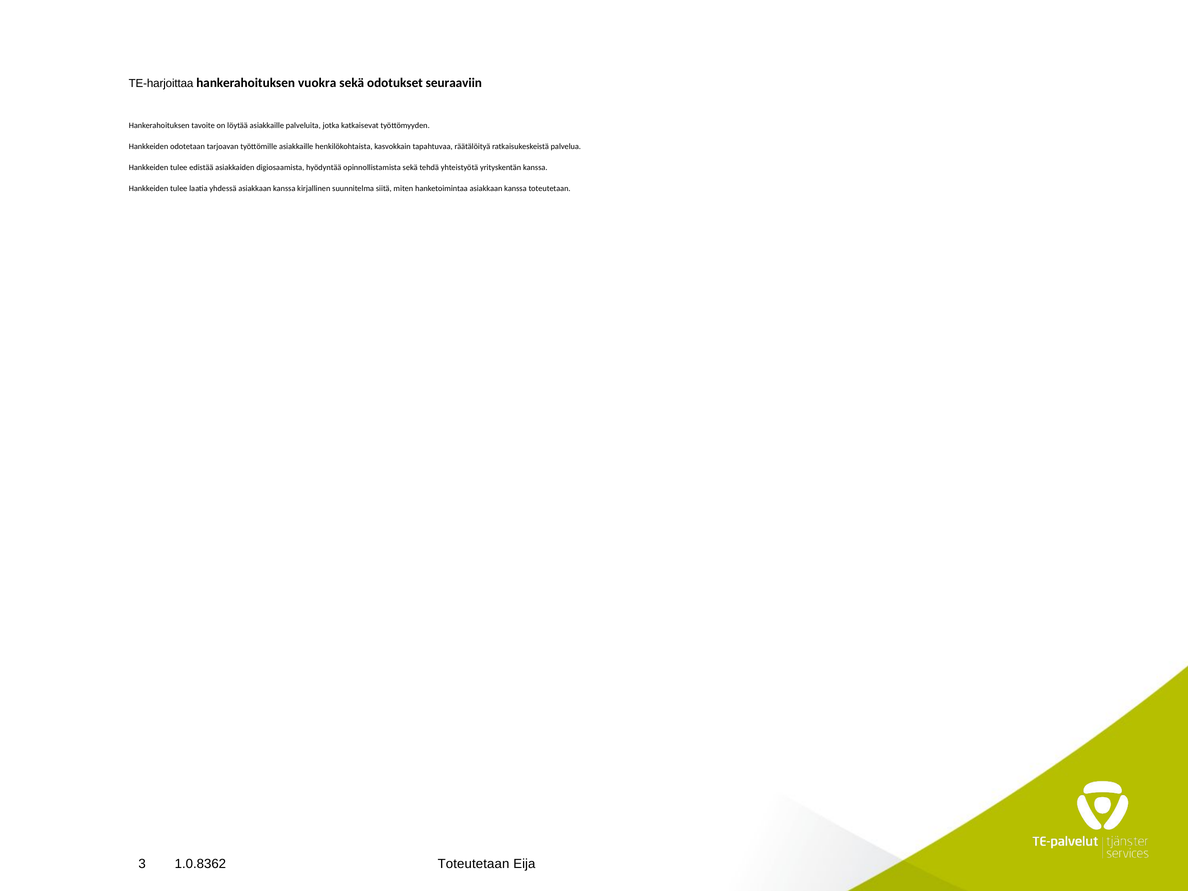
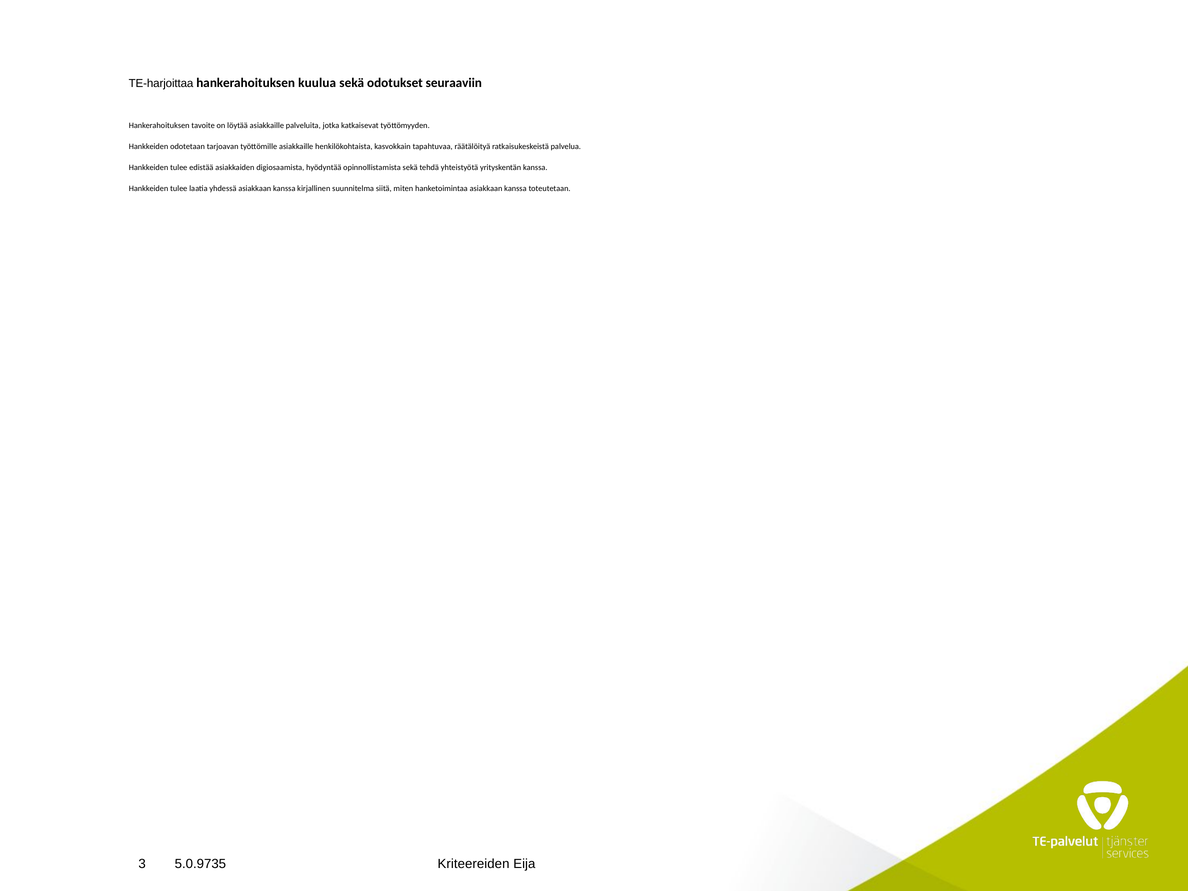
vuokra: vuokra -> kuulua
1.0.8362: 1.0.8362 -> 5.0.9735
Toteutetaan at (474, 864): Toteutetaan -> Kriteereiden
